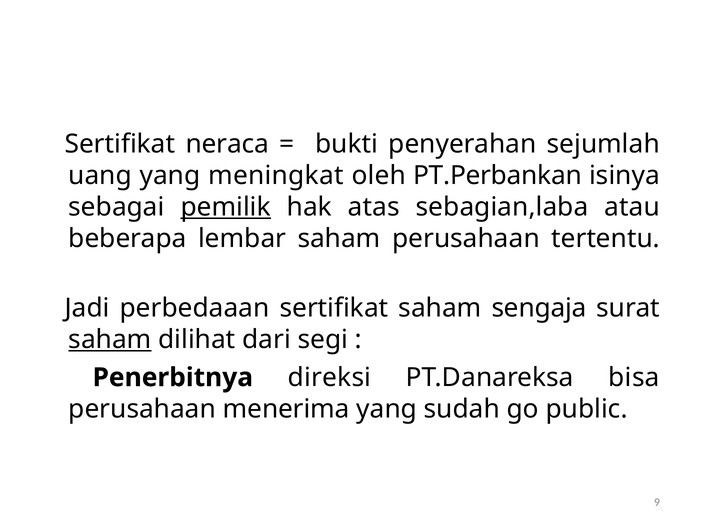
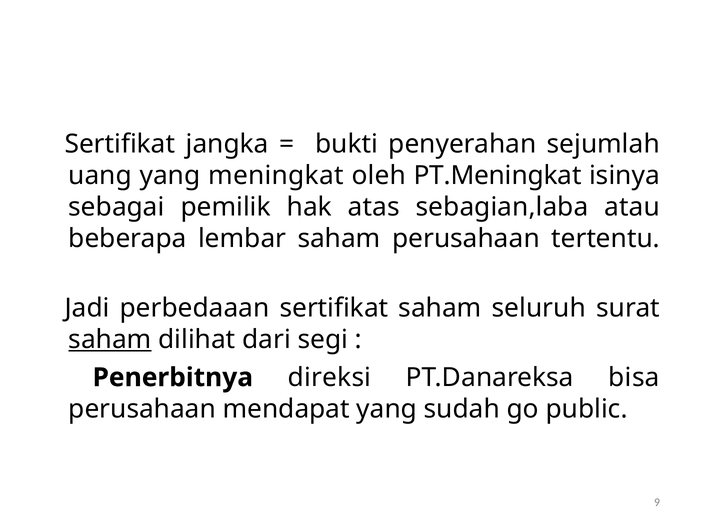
neraca: neraca -> jangka
PT.Perbankan: PT.Perbankan -> PT.Meningkat
pemilik underline: present -> none
sengaja: sengaja -> seluruh
menerima: menerima -> mendapat
